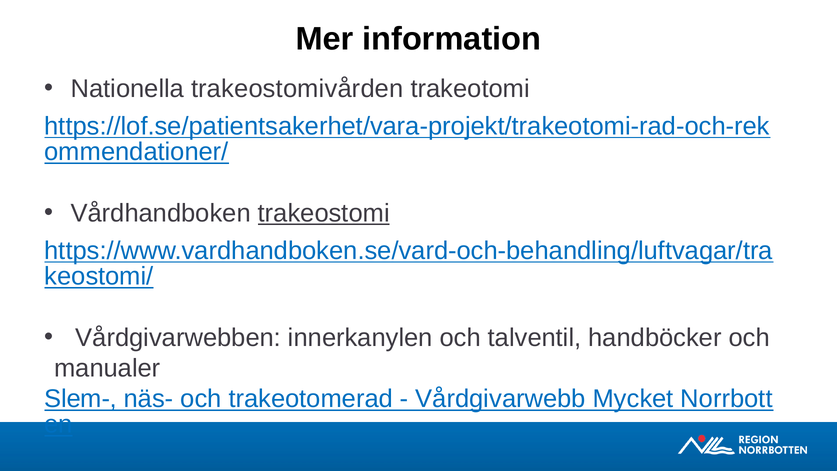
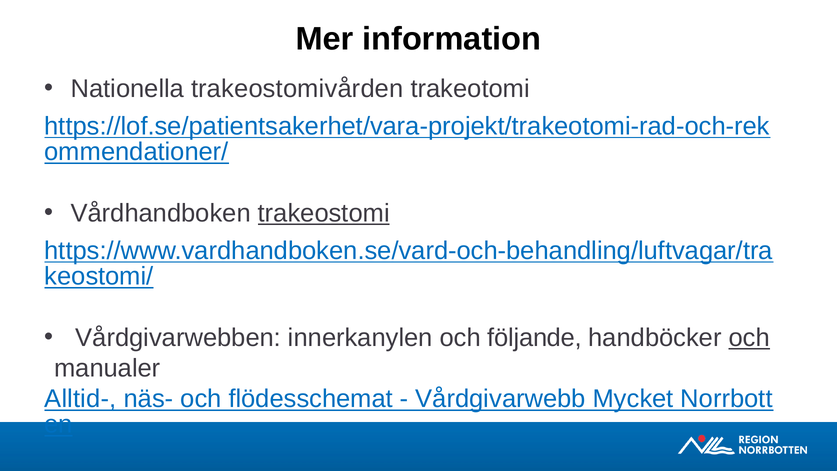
talventil: talventil -> följande
och at (749, 338) underline: none -> present
Slem-: Slem- -> Alltid-
trakeotomerad: trakeotomerad -> flödesschemat
